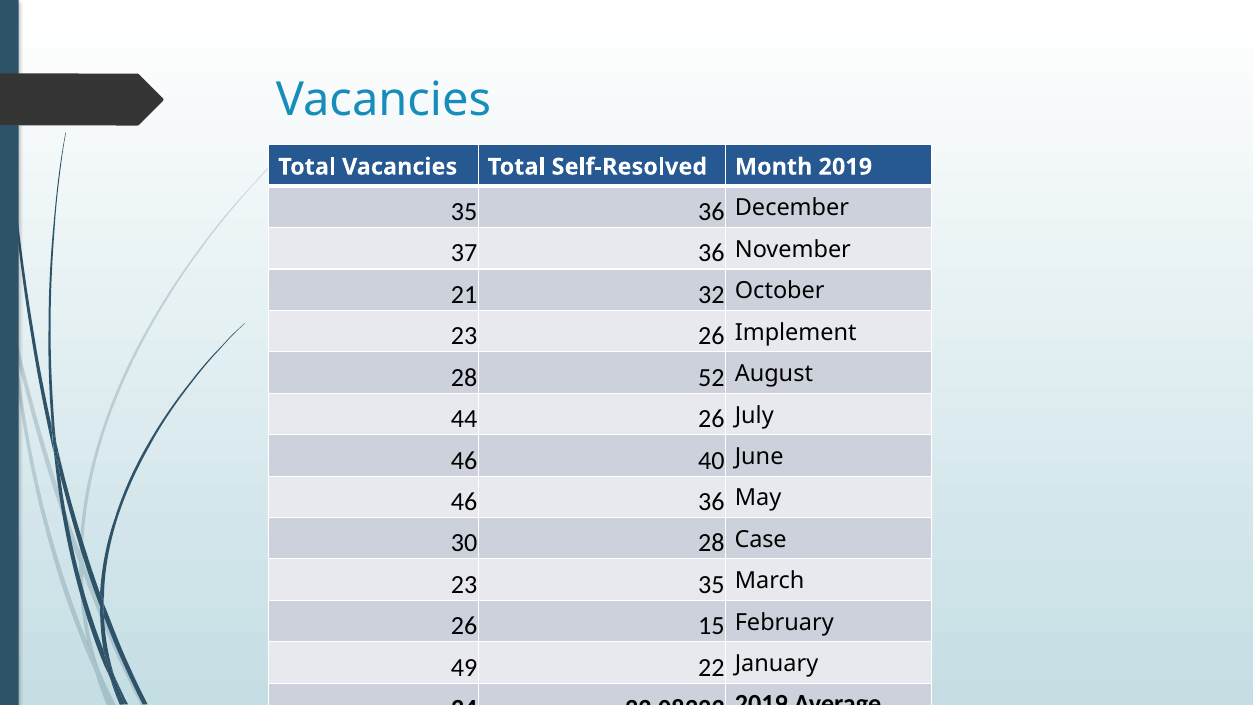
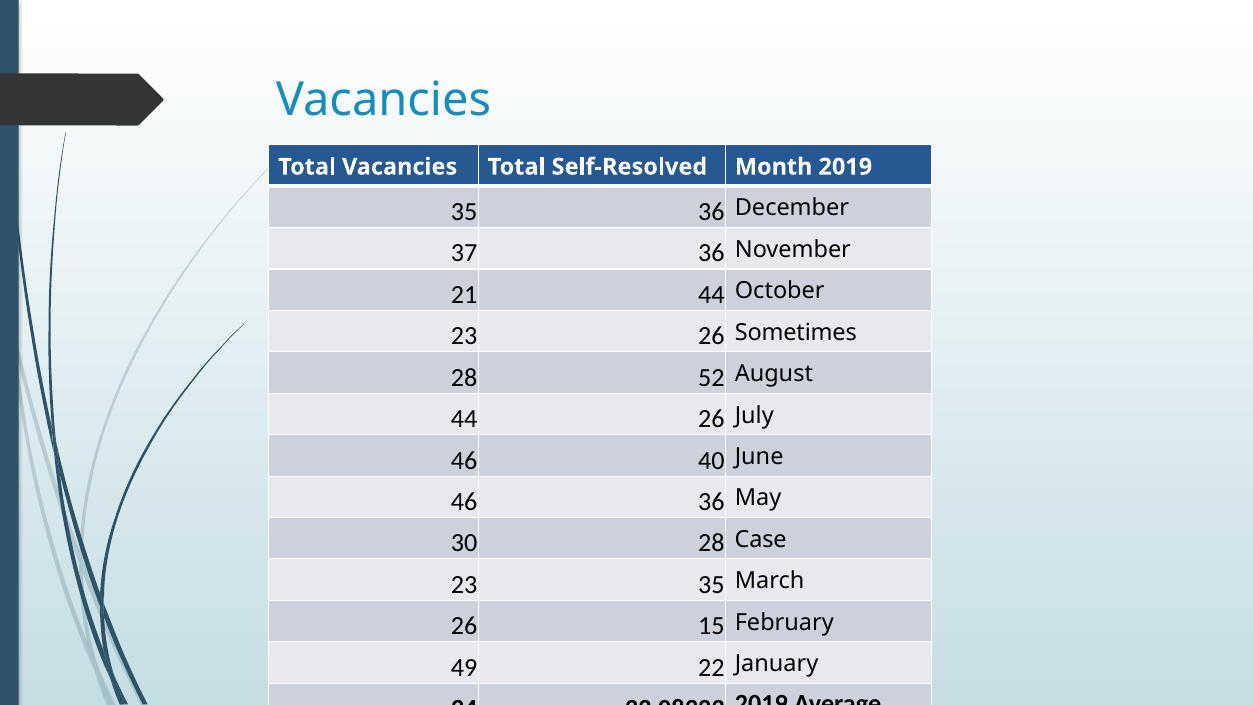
21 32: 32 -> 44
Implement: Implement -> Sometimes
